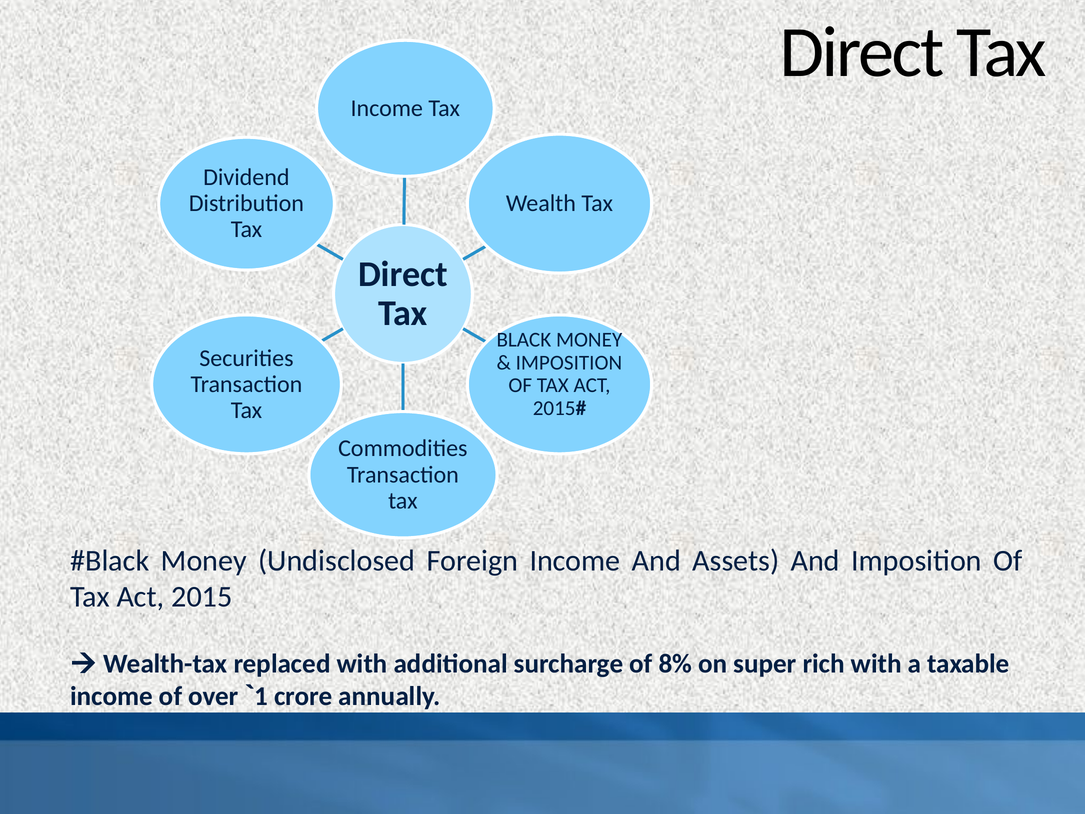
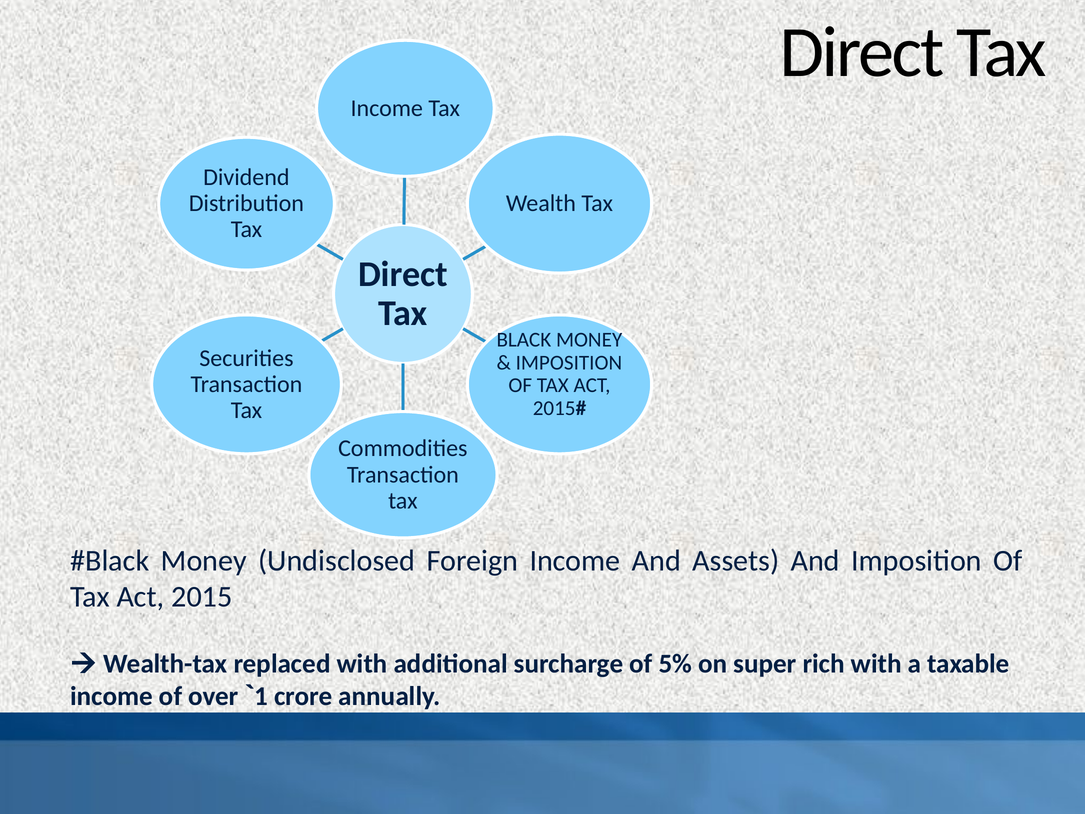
8%: 8% -> 5%
